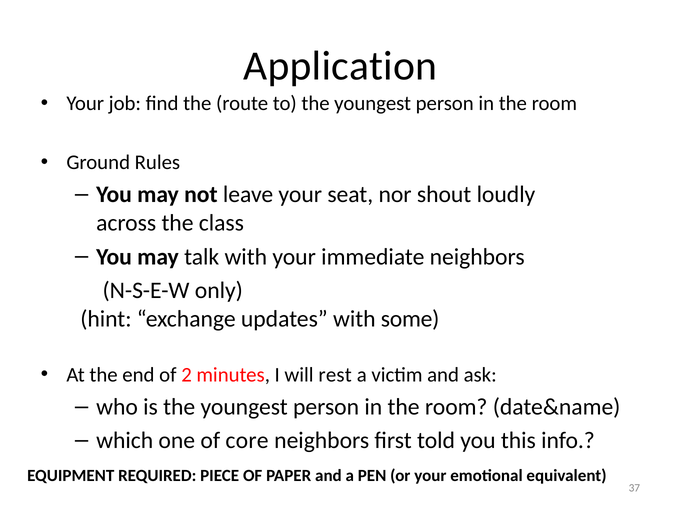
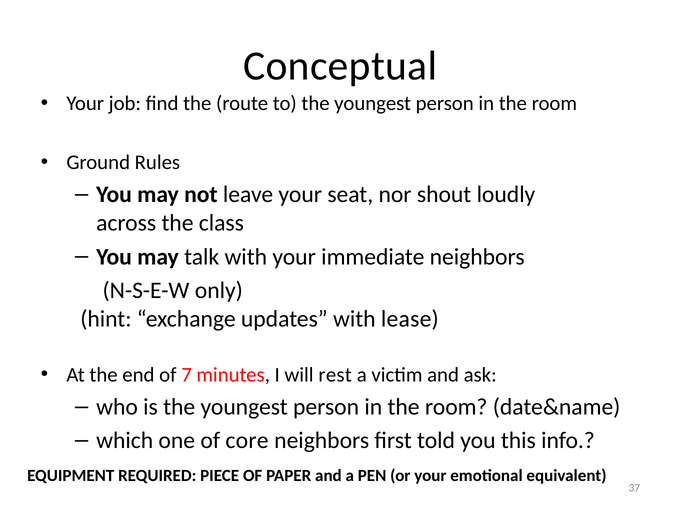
Application: Application -> Conceptual
some: some -> lease
2: 2 -> 7
